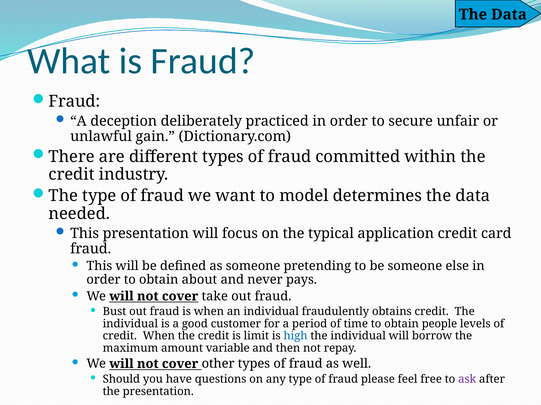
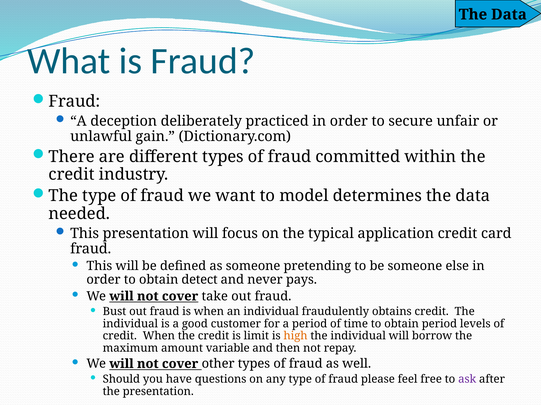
about: about -> detect
obtain people: people -> period
high colour: blue -> orange
